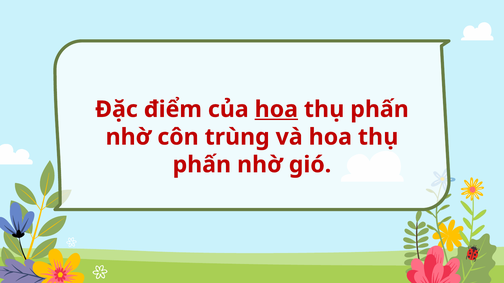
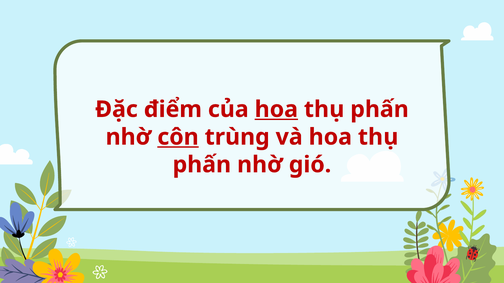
côn underline: none -> present
